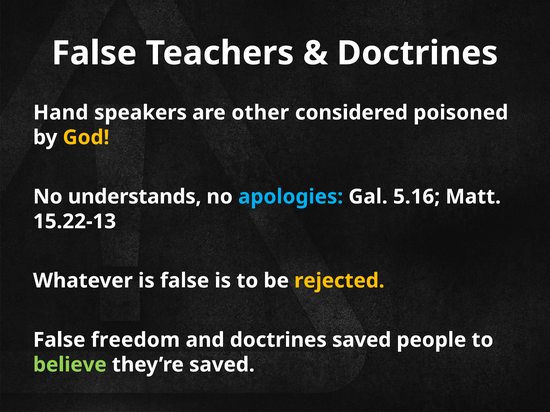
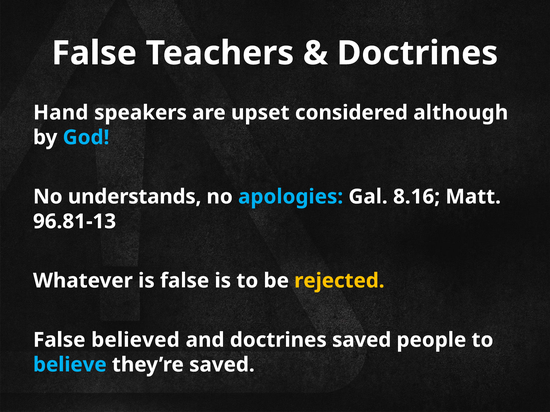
other: other -> upset
poisoned: poisoned -> although
God colour: yellow -> light blue
5.16: 5.16 -> 8.16
15.22-13: 15.22-13 -> 96.81-13
freedom: freedom -> believed
believe colour: light green -> light blue
